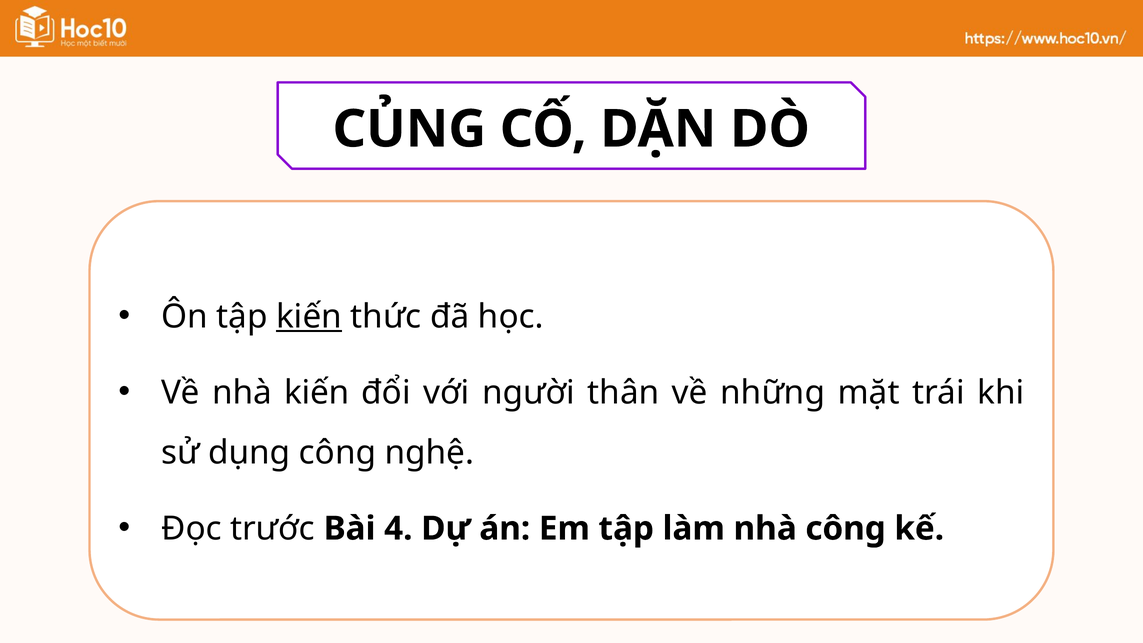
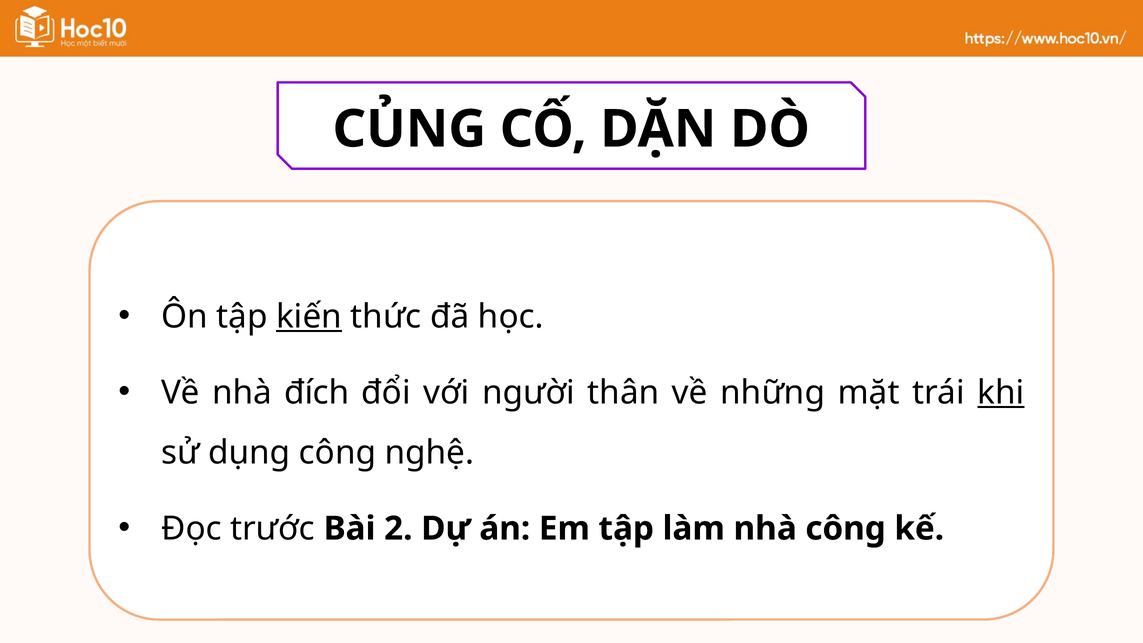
nhà kiến: kiến -> đích
khi underline: none -> present
4: 4 -> 2
